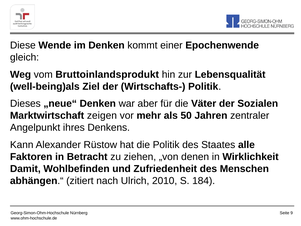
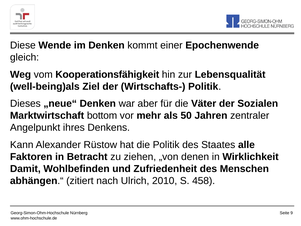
Bruttoinlandsprodukt: Bruttoinlandsprodukt -> Kooperationsfähigkeit
zeigen: zeigen -> bottom
184: 184 -> 458
